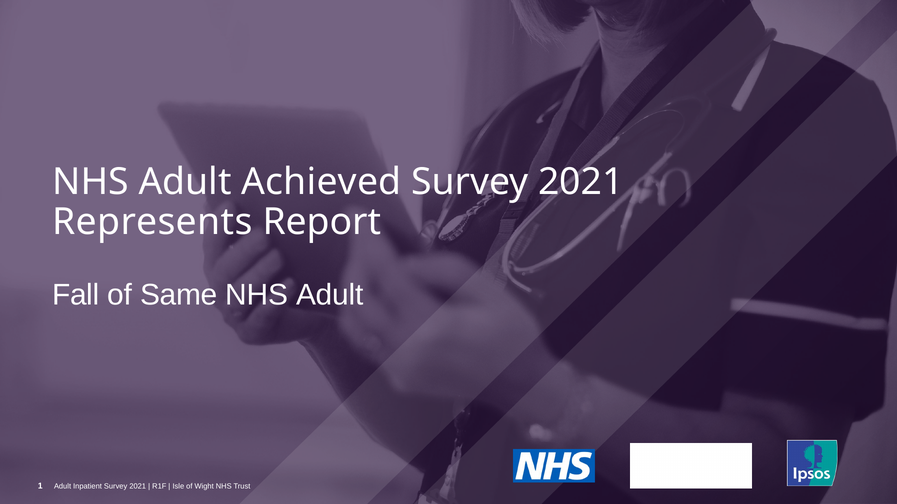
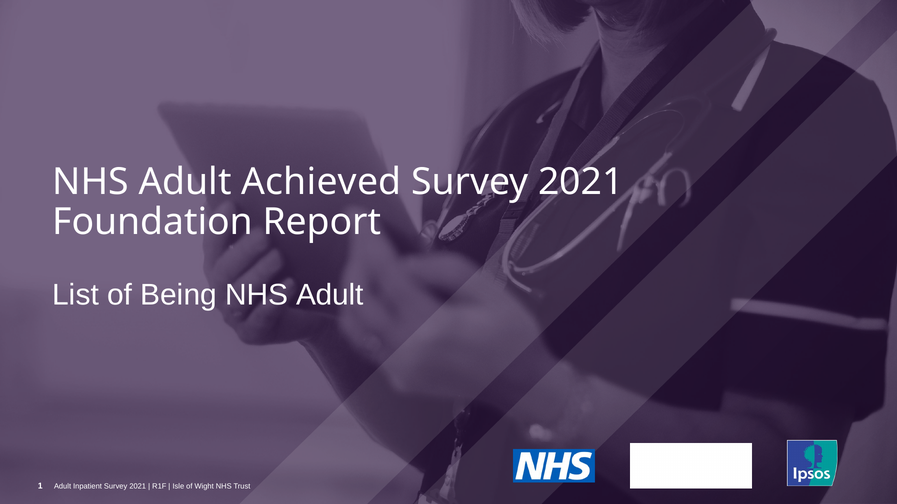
Represents: Represents -> Foundation
Fall: Fall -> List
Same: Same -> Being
